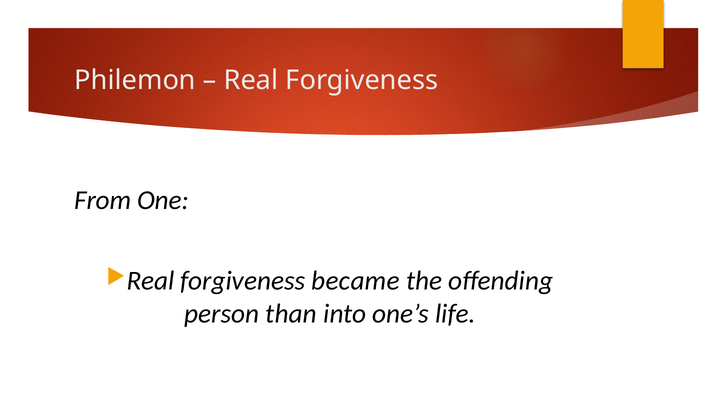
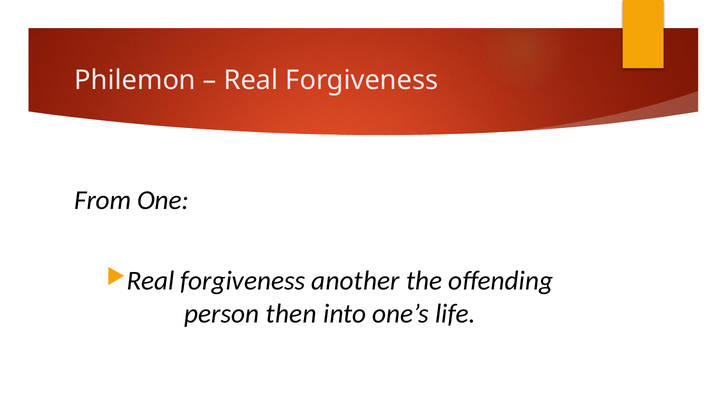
became: became -> another
than: than -> then
